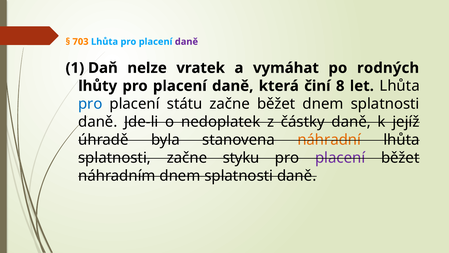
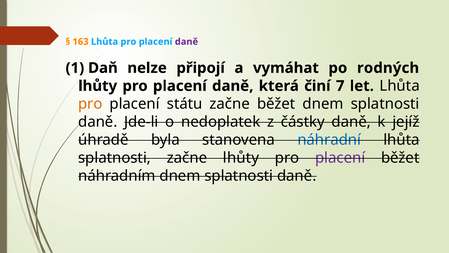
703: 703 -> 163
vratek: vratek -> připojí
8: 8 -> 7
pro at (90, 104) colour: blue -> orange
náhradní colour: orange -> blue
začne styku: styku -> lhůty
